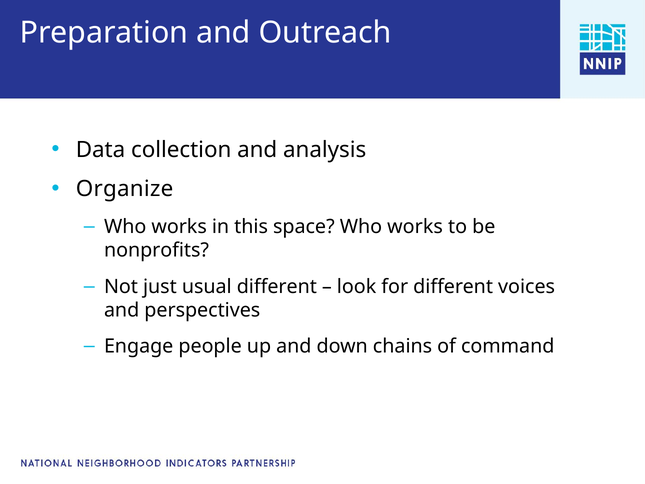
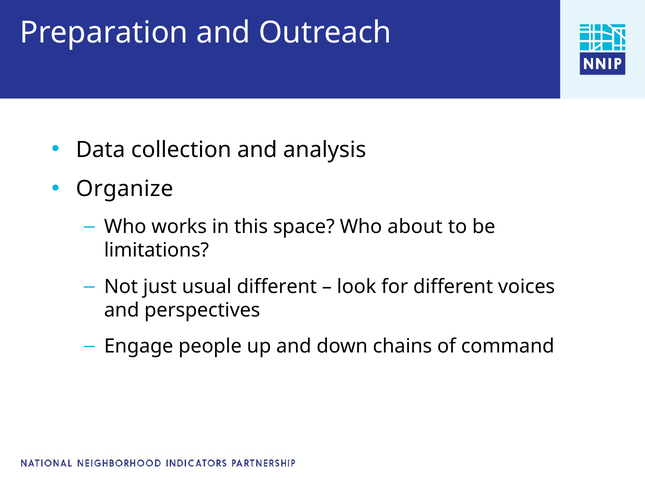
space Who works: works -> about
nonprofits: nonprofits -> limitations
